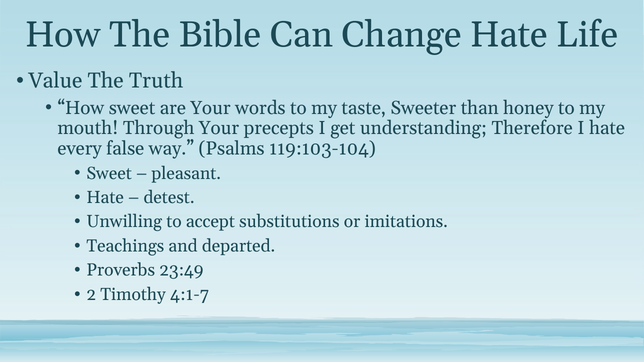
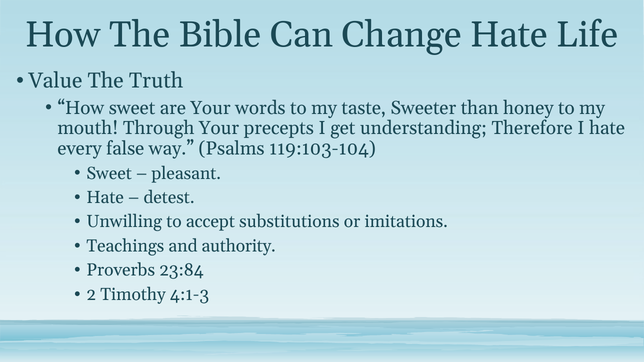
departed: departed -> authority
23:49: 23:49 -> 23:84
4:1-7: 4:1-7 -> 4:1-3
